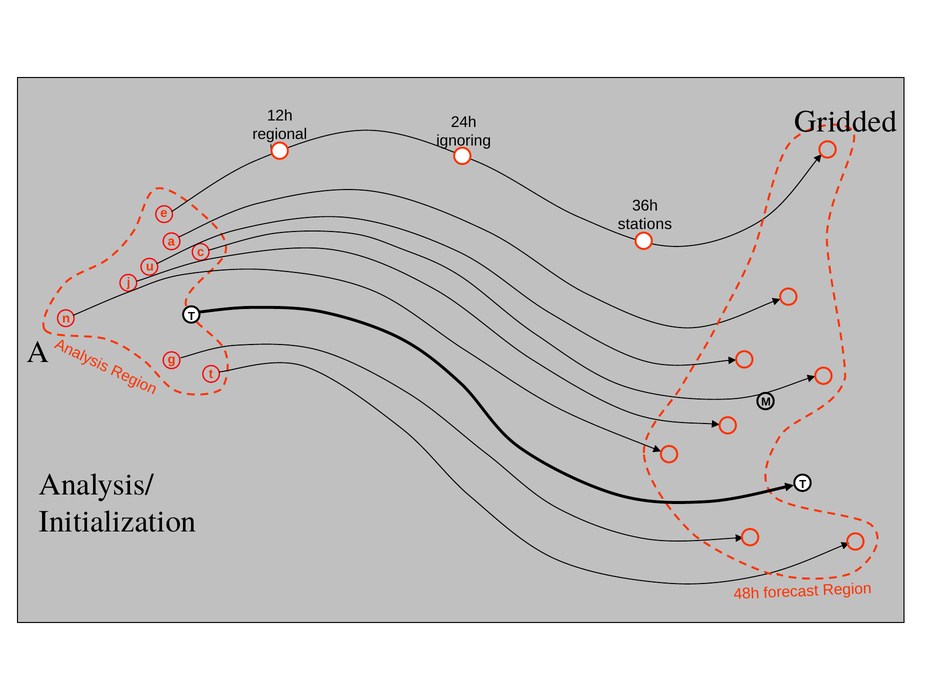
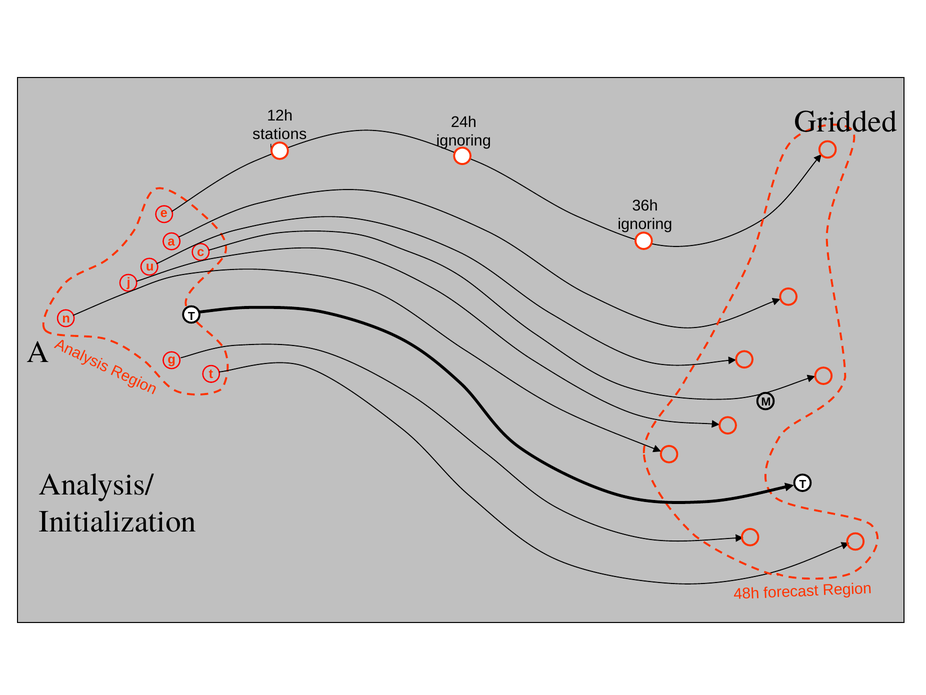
regional: regional -> stations
stations at (645, 224): stations -> ignoring
